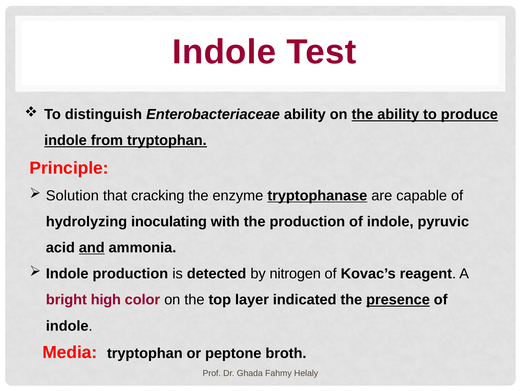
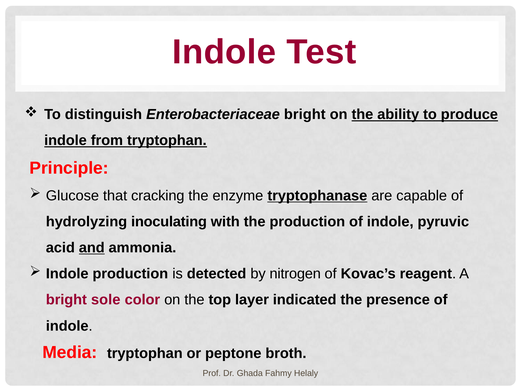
Enterobacteriaceae ability: ability -> bright
Solution: Solution -> Glucose
high: high -> sole
presence underline: present -> none
